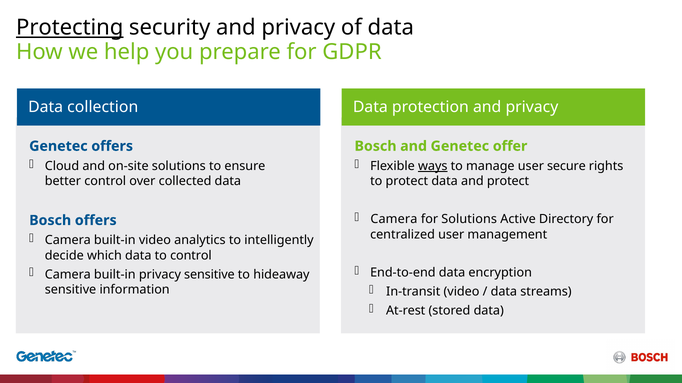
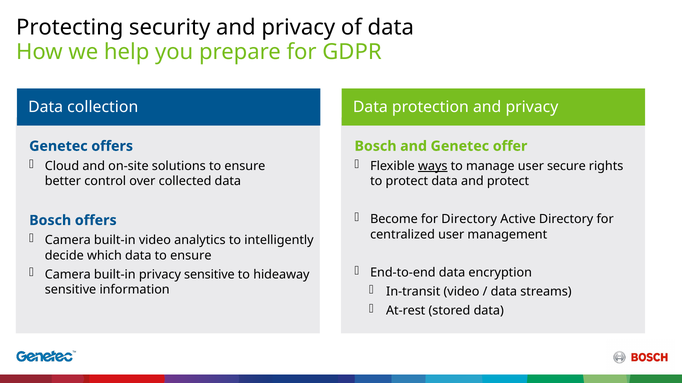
Protecting underline: present -> none
Camera at (394, 220): Camera -> Become
for Solutions: Solutions -> Directory
data to control: control -> ensure
